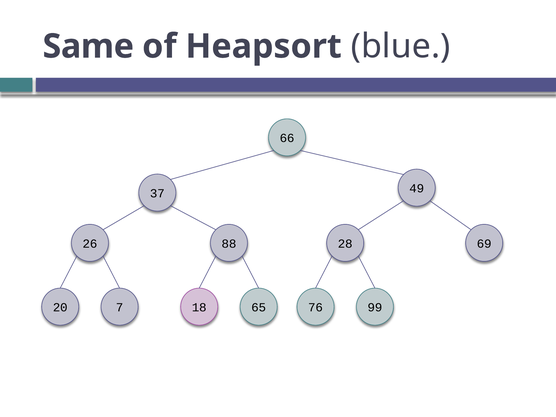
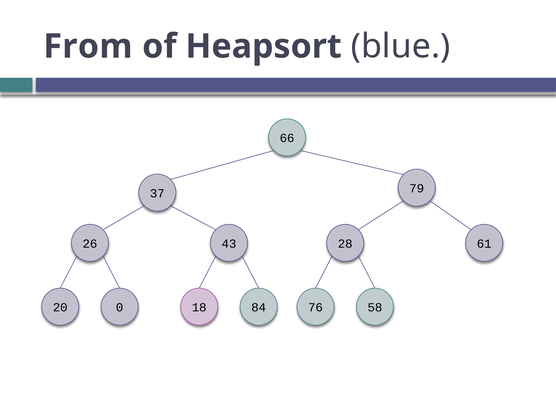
Same: Same -> From
49: 49 -> 79
88: 88 -> 43
69: 69 -> 61
7: 7 -> 0
65: 65 -> 84
99: 99 -> 58
